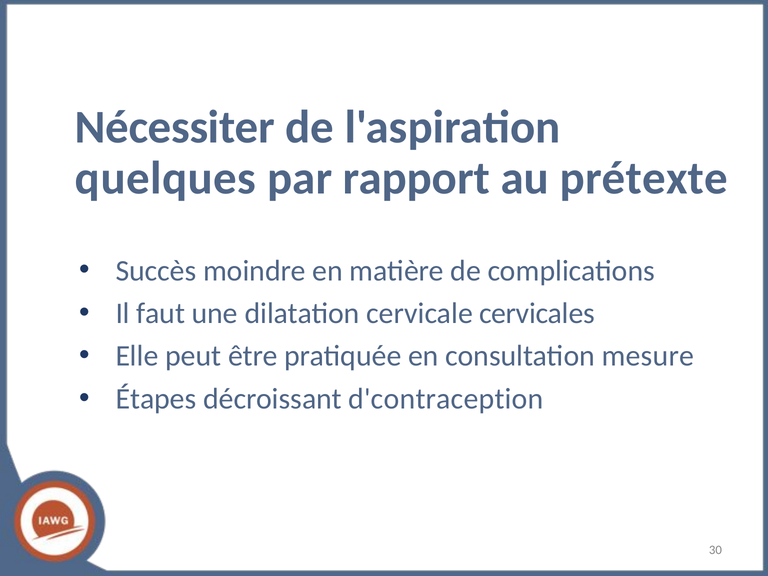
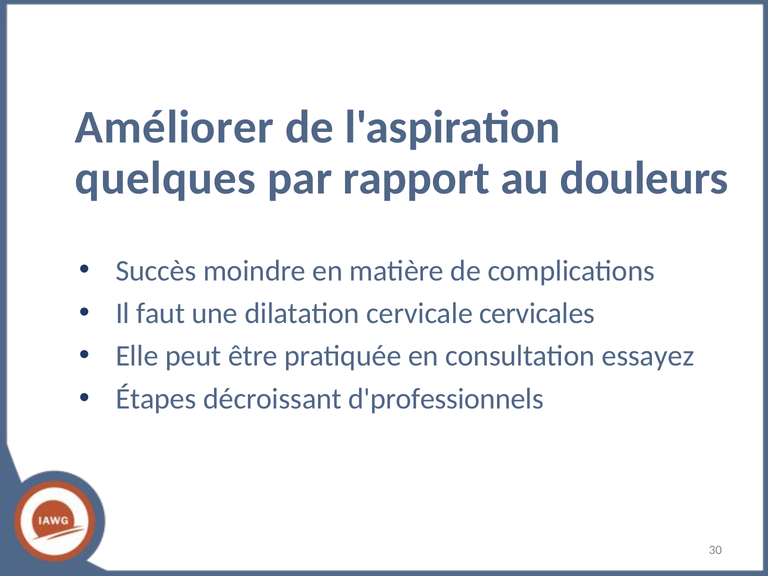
Nécessiter: Nécessiter -> Améliorer
prétexte: prétexte -> douleurs
mesure: mesure -> essayez
d'contraception: d'contraception -> d'professionnels
